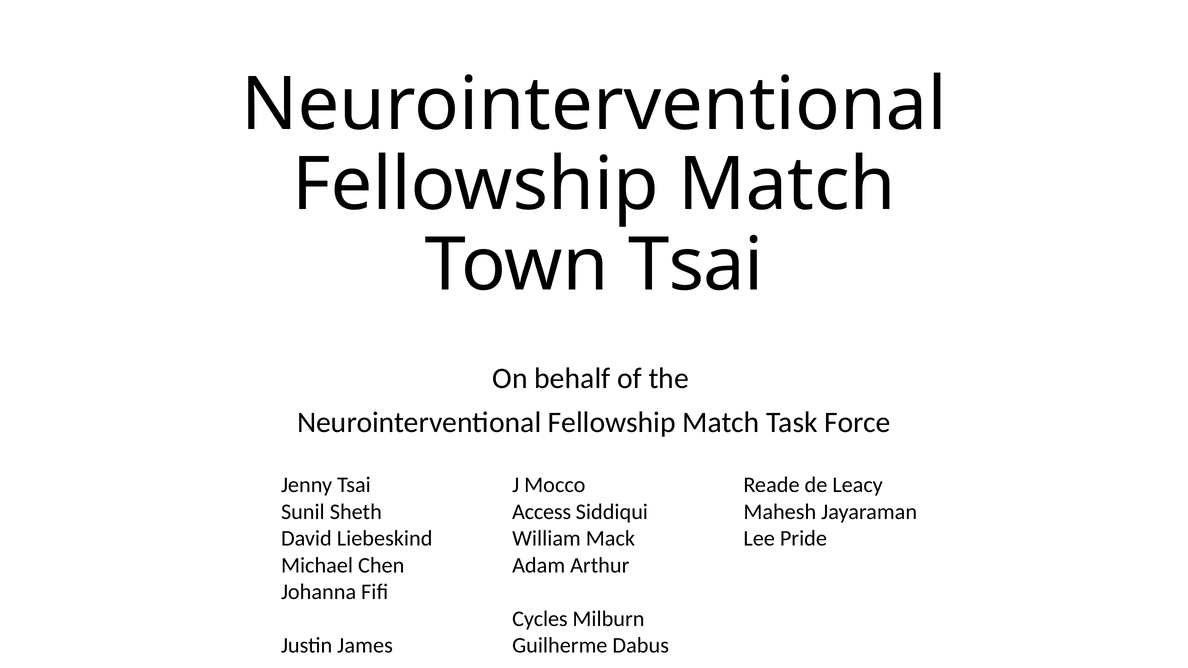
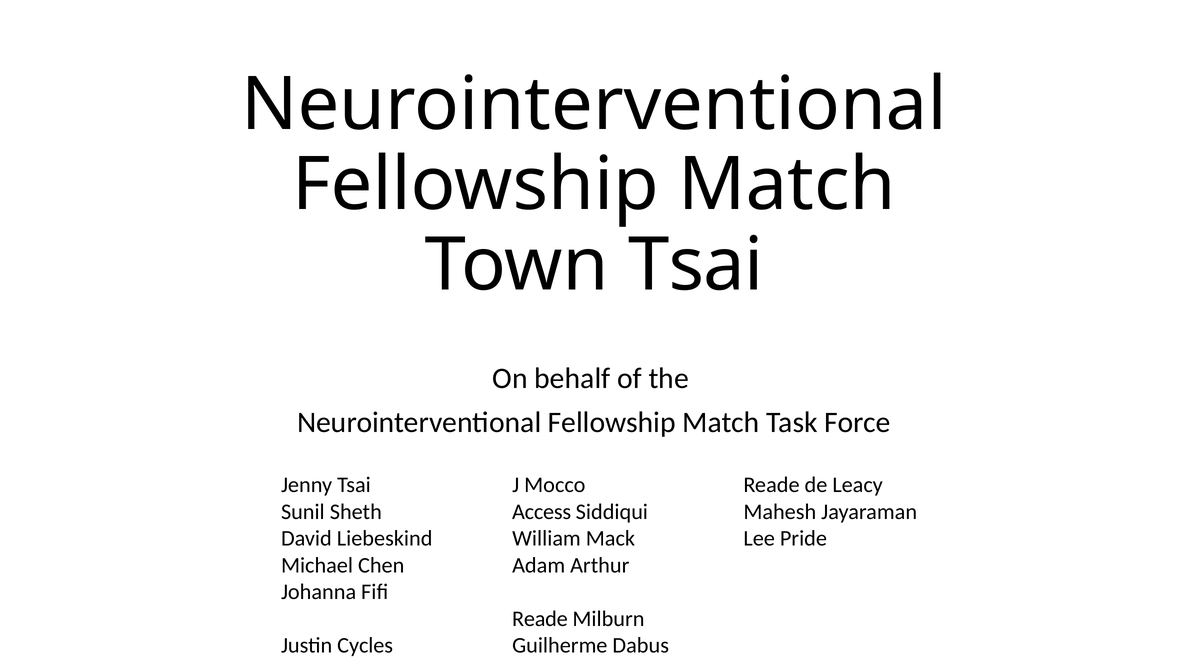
Cycles at (540, 619): Cycles -> Reade
James: James -> Cycles
